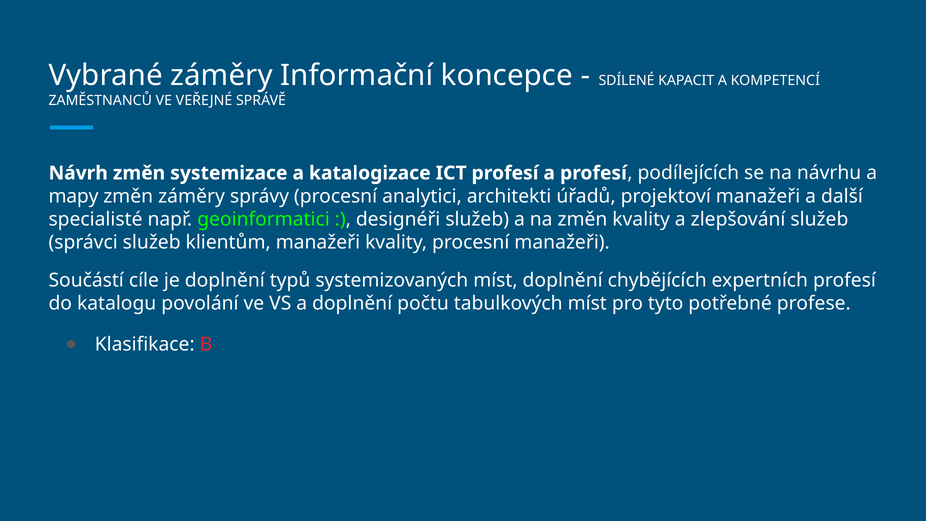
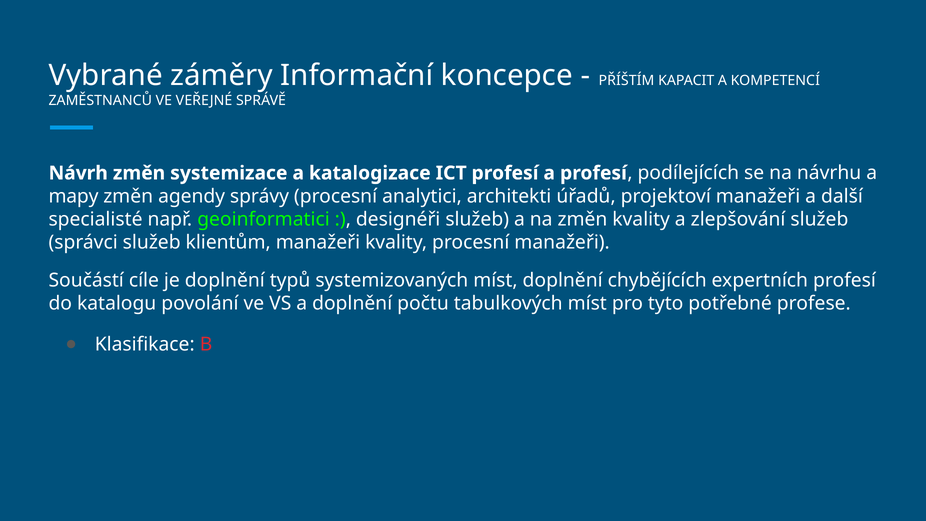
SDÍLENÉ: SDÍLENÉ -> PŘÍŠTÍM
změn záměry: záměry -> agendy
